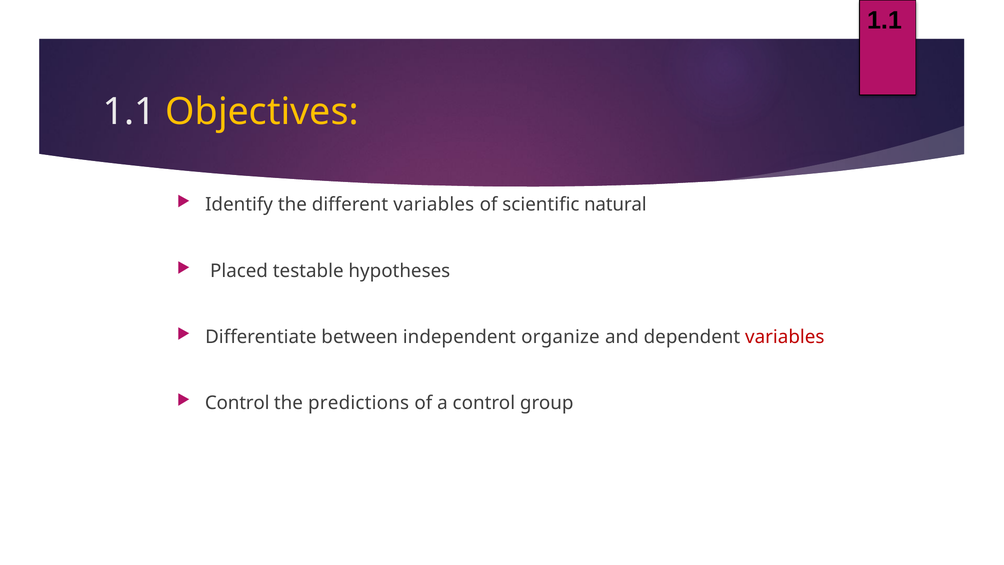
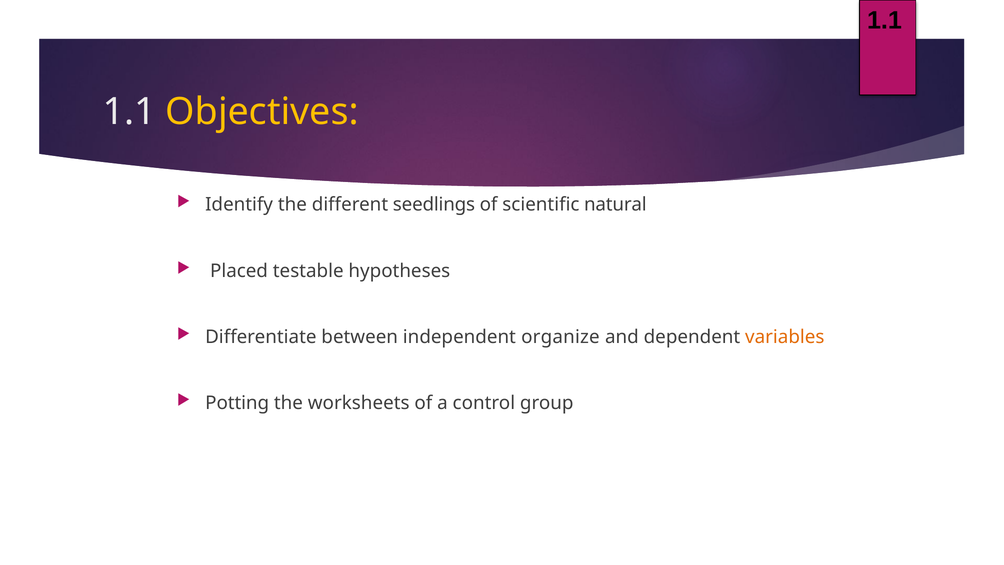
different variables: variables -> seedlings
variables at (785, 337) colour: red -> orange
Control at (237, 403): Control -> Potting
predictions: predictions -> worksheets
